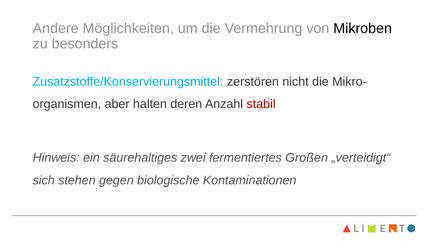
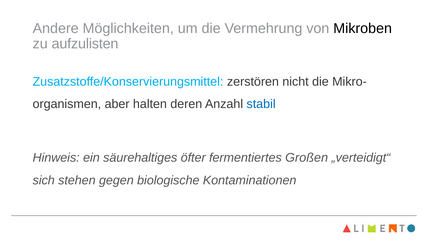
besonders: besonders -> aufzulisten
stabil colour: red -> blue
zwei: zwei -> öfter
